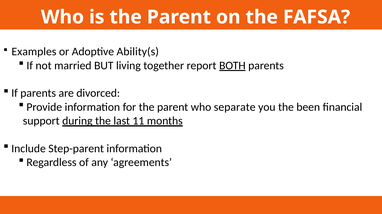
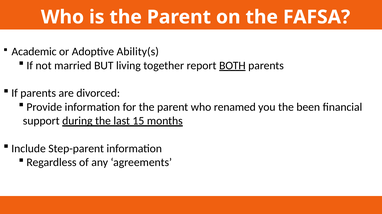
Examples: Examples -> Academic
separate: separate -> renamed
11: 11 -> 15
